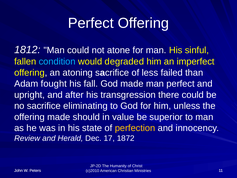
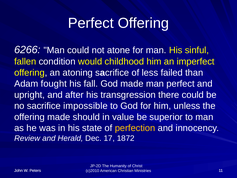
1812: 1812 -> 6266
condition colour: light blue -> white
degraded: degraded -> childhood
eliminating: eliminating -> impossible
